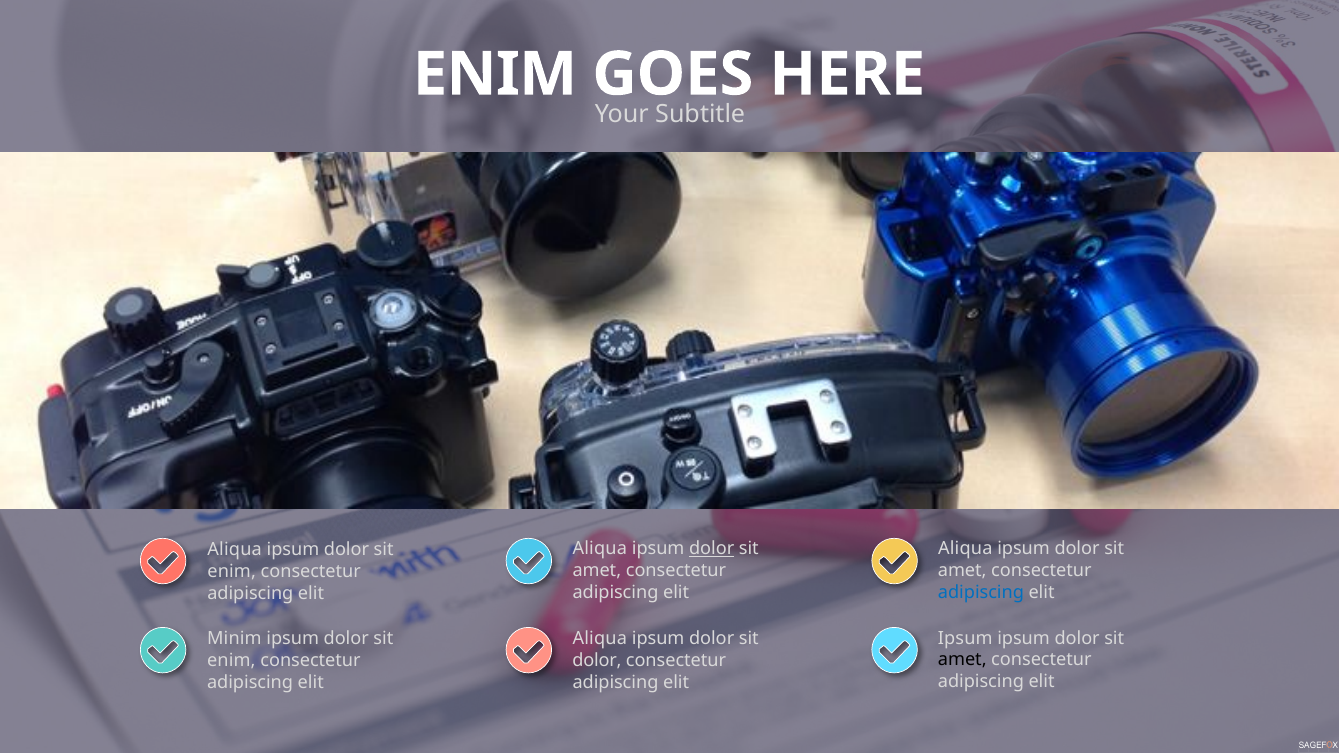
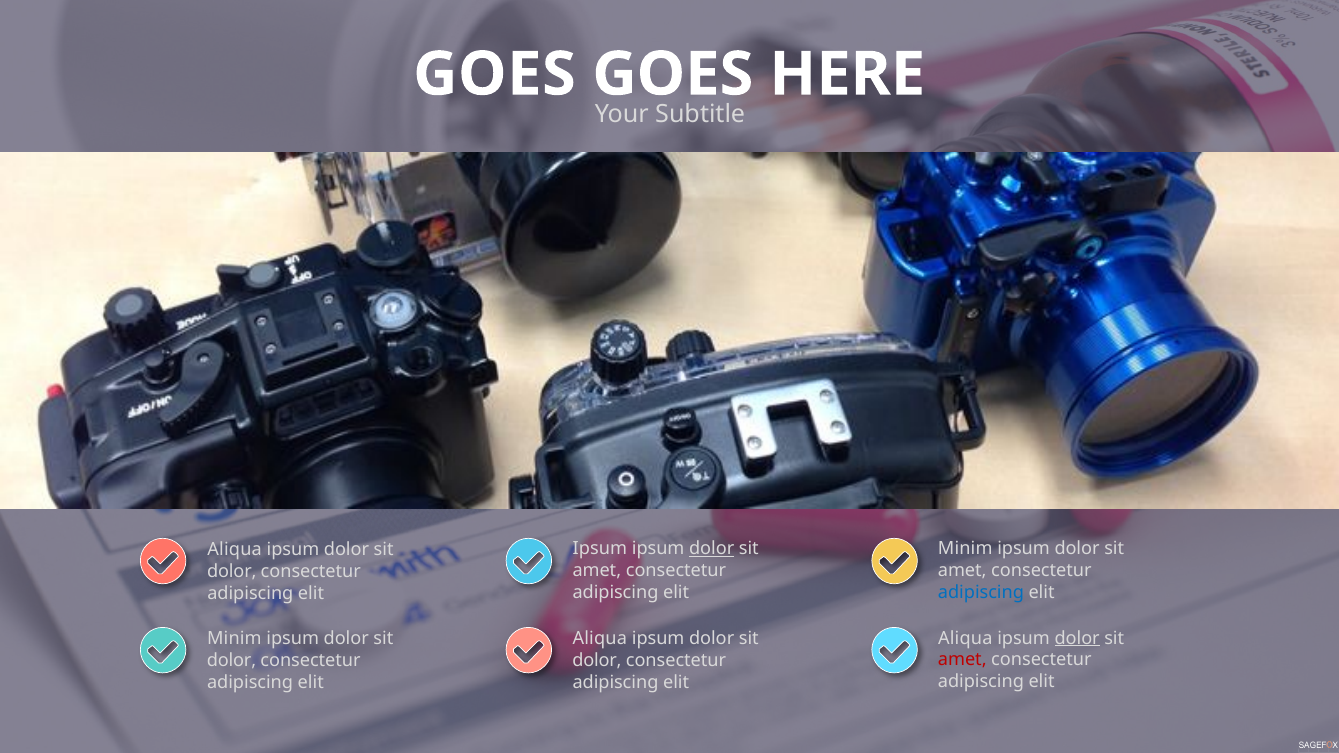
ENIM at (495, 74): ENIM -> GOES
Aliqua at (600, 549): Aliqua -> Ipsum
Aliqua at (965, 549): Aliqua -> Minim
enim at (232, 571): enim -> dolor
Ipsum at (965, 638): Ipsum -> Aliqua
dolor at (1077, 638) underline: none -> present
amet at (962, 660) colour: black -> red
enim at (231, 661): enim -> dolor
